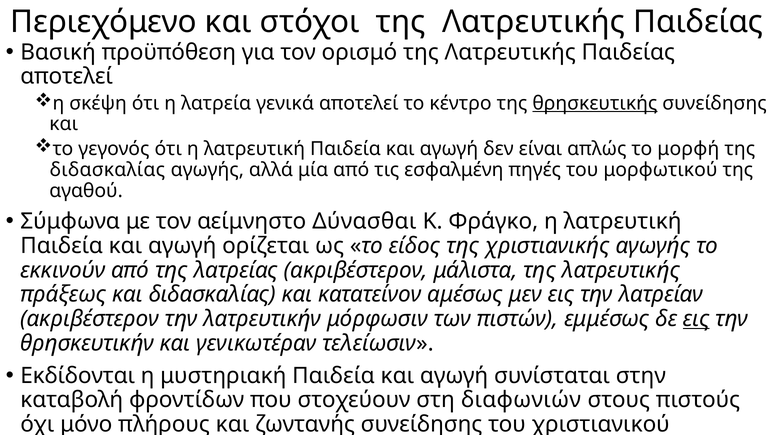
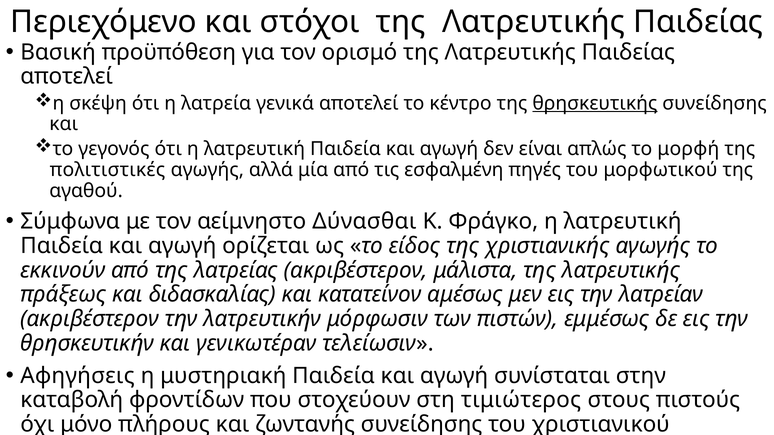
διδασκαλίας at (107, 170): διδασκαλίας -> πολιτιστικές
εις at (696, 319) underline: present -> none
Εκδίδονται: Εκδίδονται -> Αφηγήσεις
διαφωνιών: διαφωνιών -> τιμιώτερος
